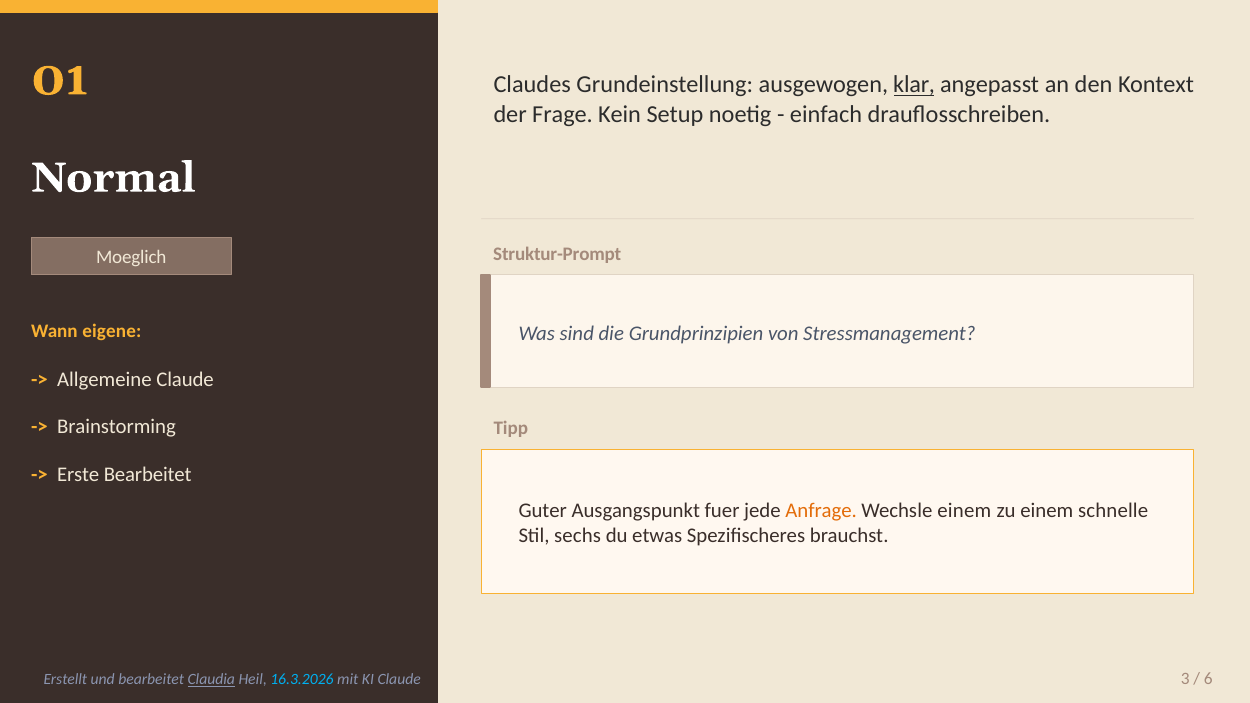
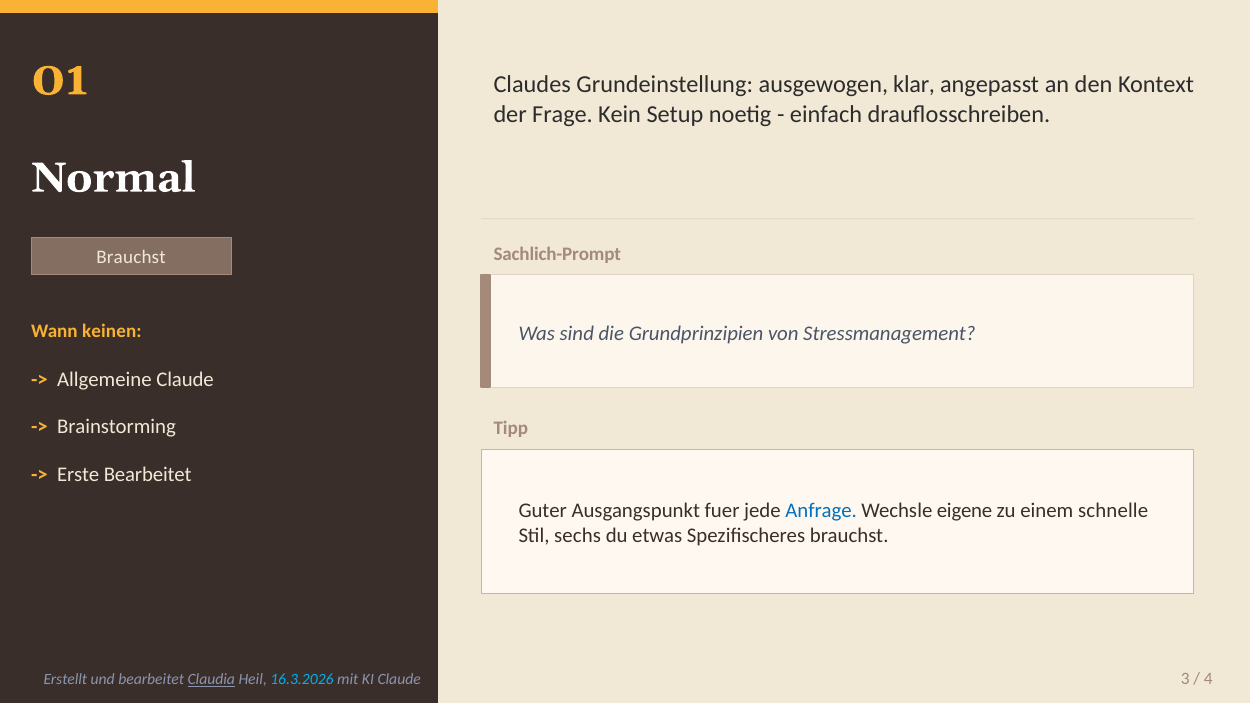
klar underline: present -> none
Struktur-Prompt: Struktur-Prompt -> Sachlich-Prompt
Moeglich at (131, 258): Moeglich -> Brauchst
eigene: eigene -> keinen
Anfrage colour: orange -> blue
Wechsle einem: einem -> eigene
6: 6 -> 4
